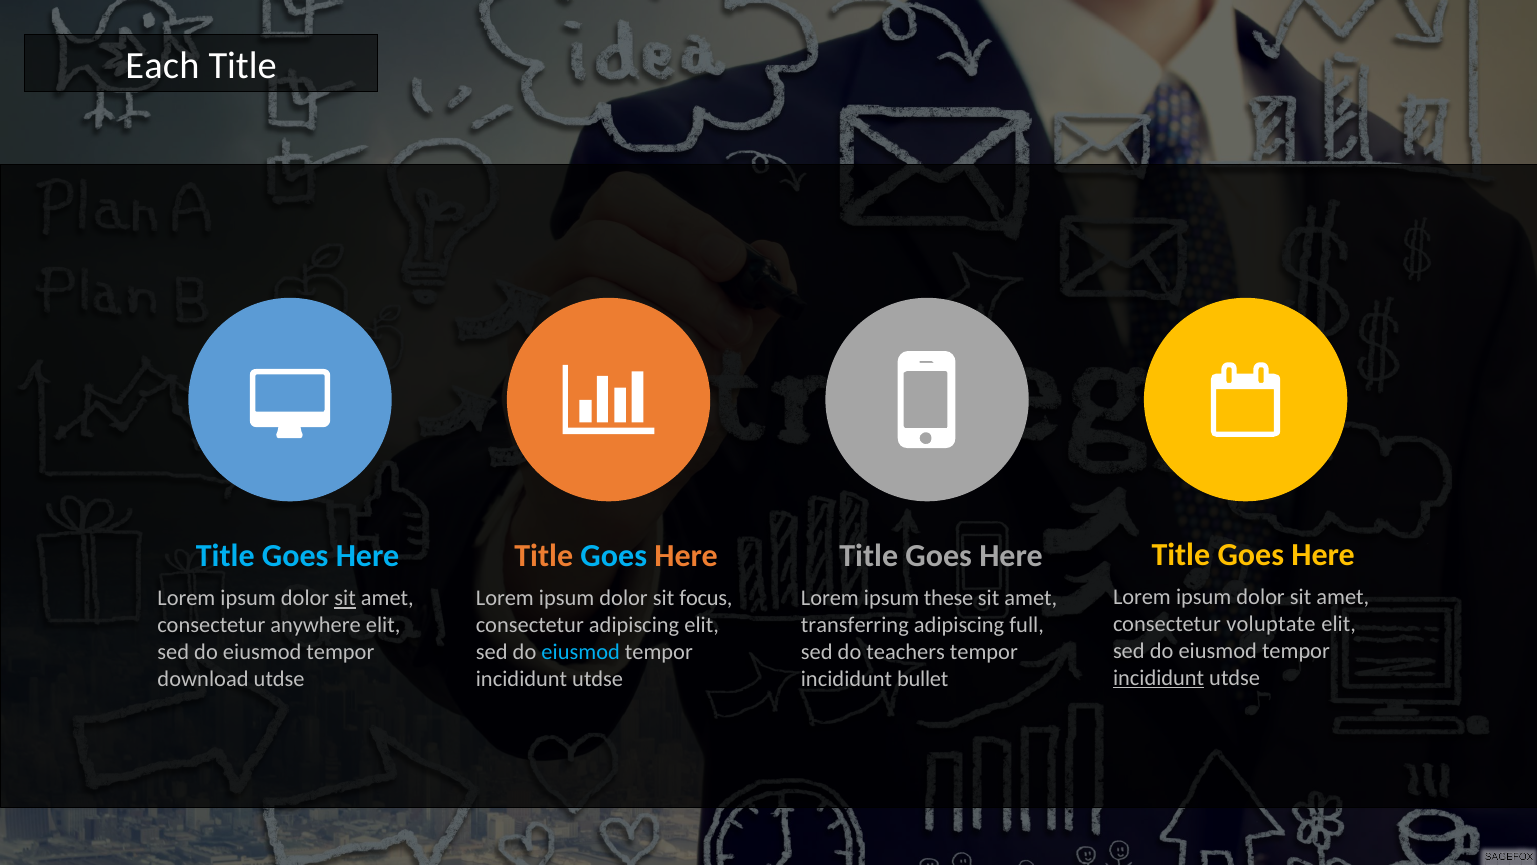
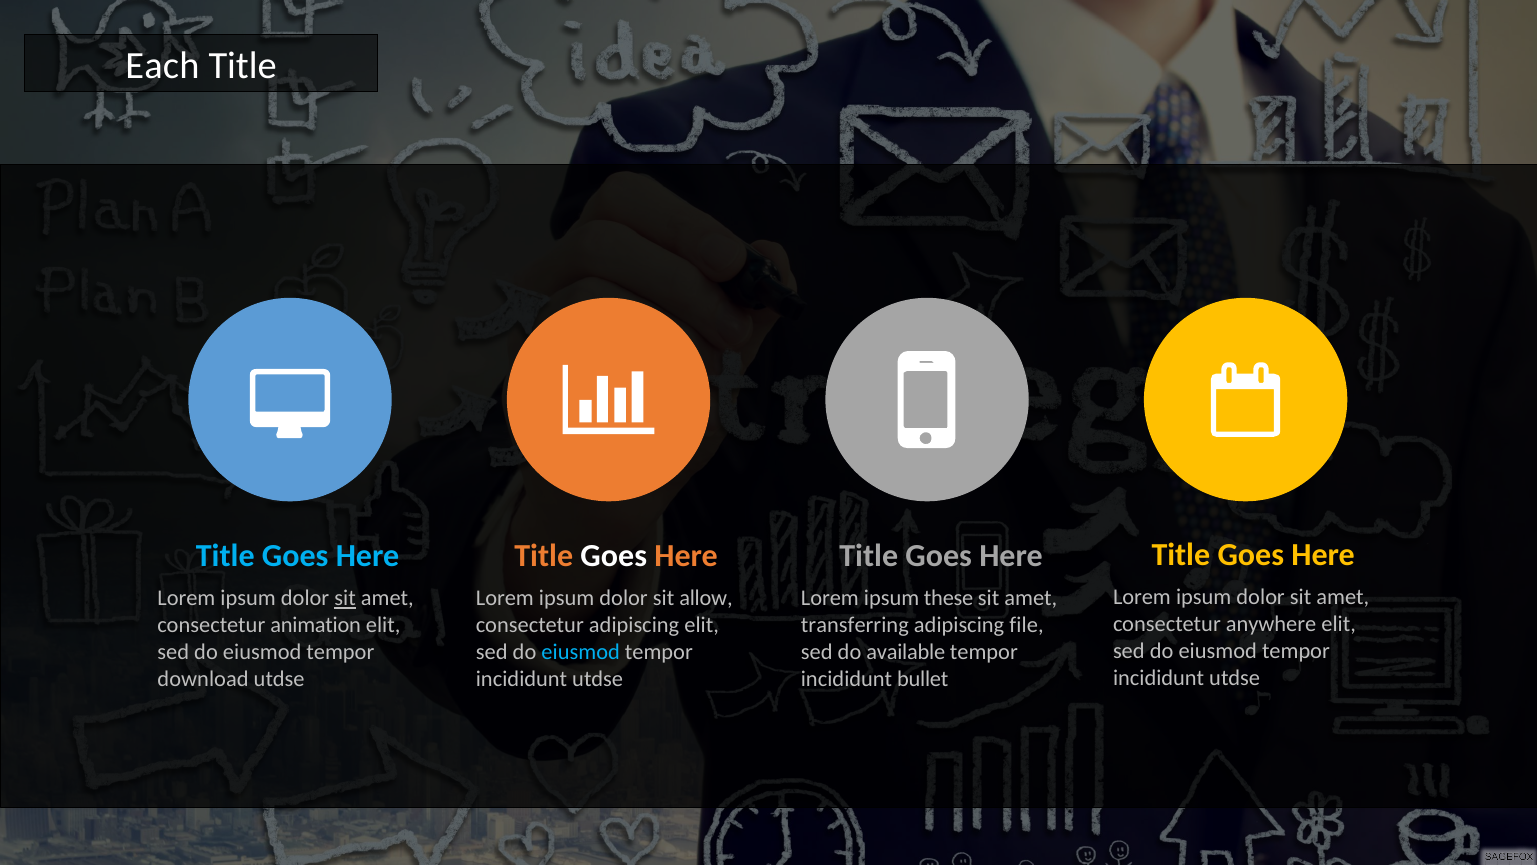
Goes at (614, 556) colour: light blue -> white
focus: focus -> allow
voluptate: voluptate -> anywhere
full: full -> file
anywhere: anywhere -> animation
teachers: teachers -> available
incididunt at (1159, 677) underline: present -> none
